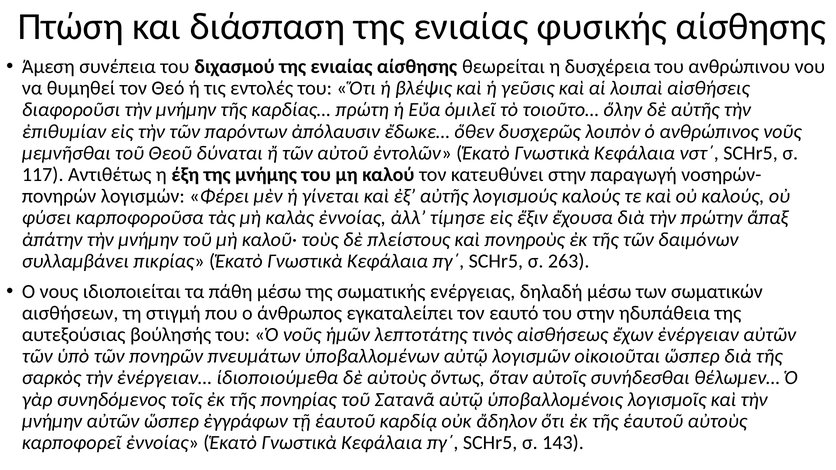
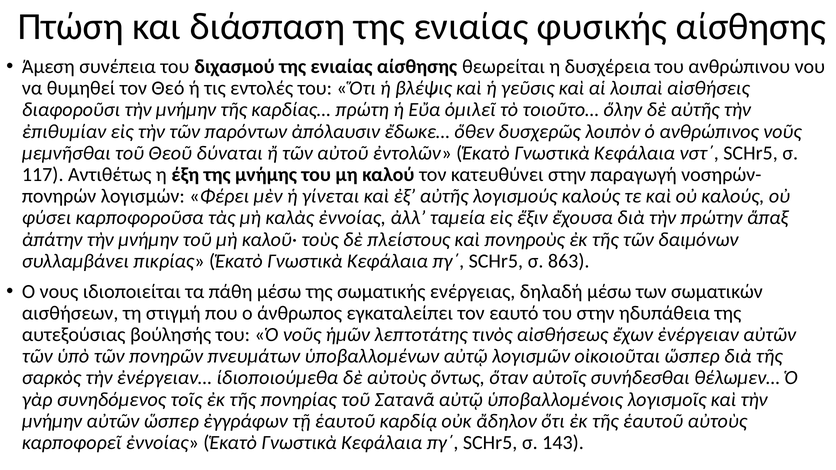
τίμησε: τίμησε -> ταμεία
263: 263 -> 863
